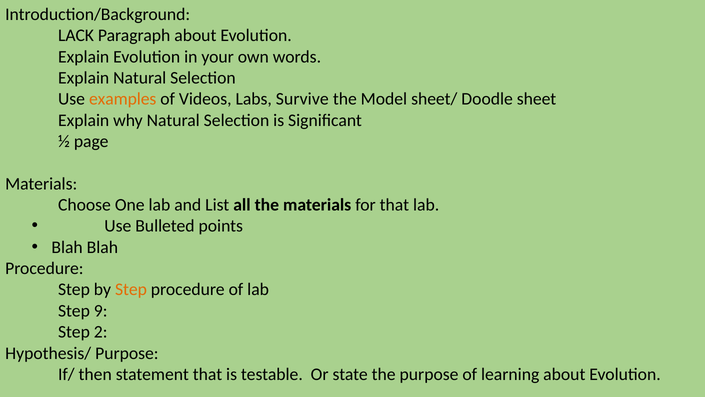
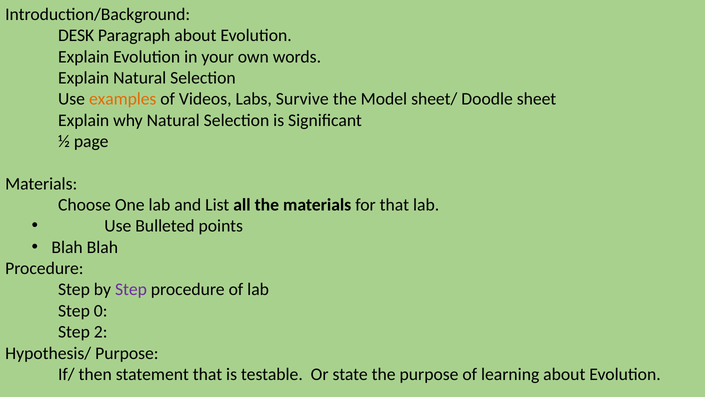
LACK: LACK -> DESK
Step at (131, 289) colour: orange -> purple
9: 9 -> 0
